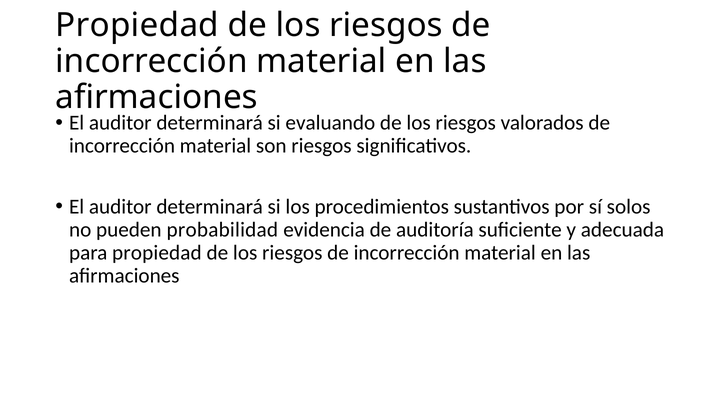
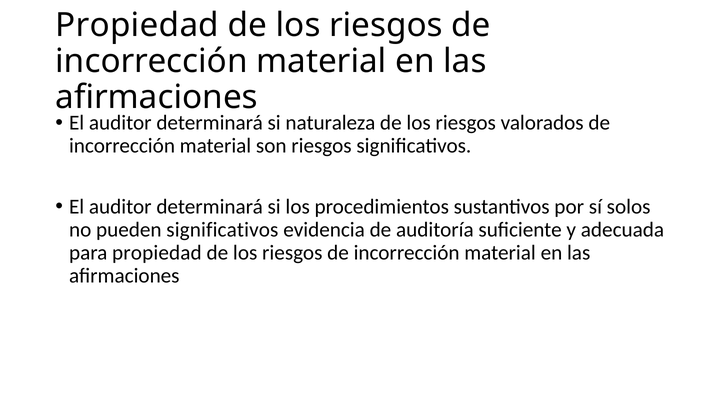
evaluando: evaluando -> naturaleza
pueden probabilidad: probabilidad -> significativos
